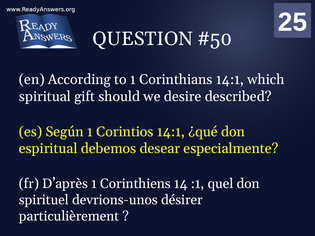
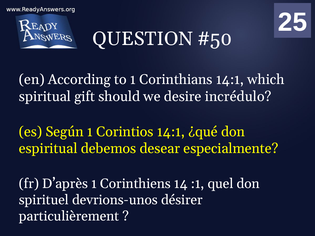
described: described -> incrédulo
